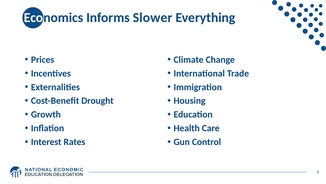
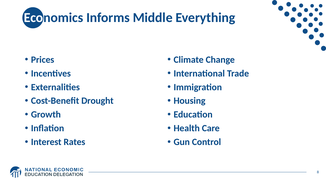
Slower: Slower -> Middle
